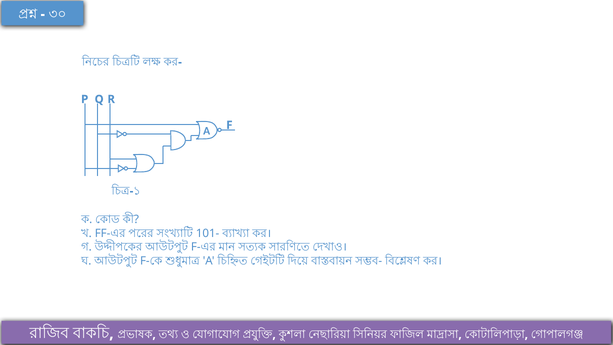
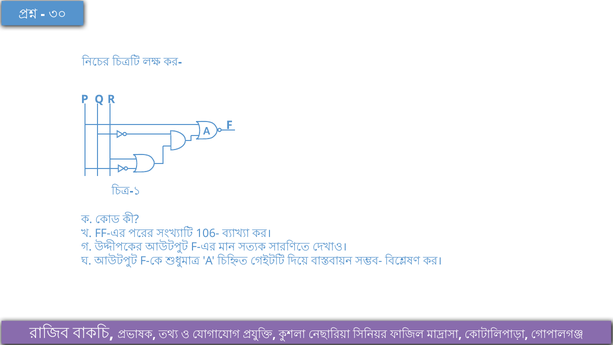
101-: 101- -> 106-
